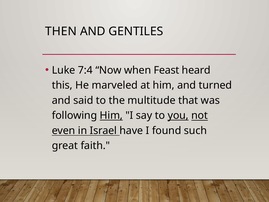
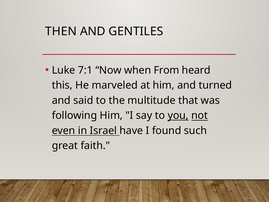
7:4: 7:4 -> 7:1
Feast: Feast -> From
Him at (111, 115) underline: present -> none
